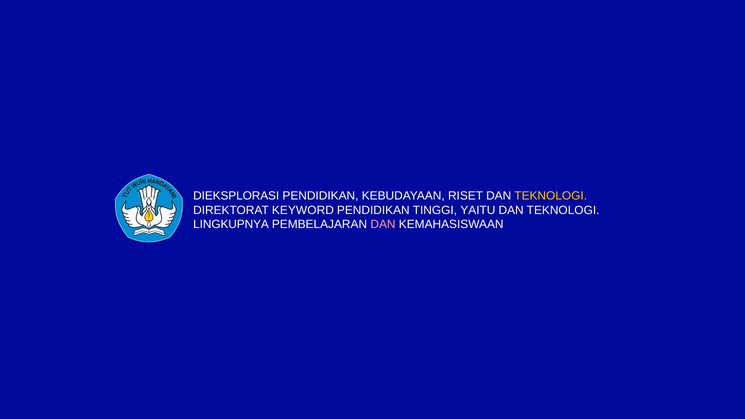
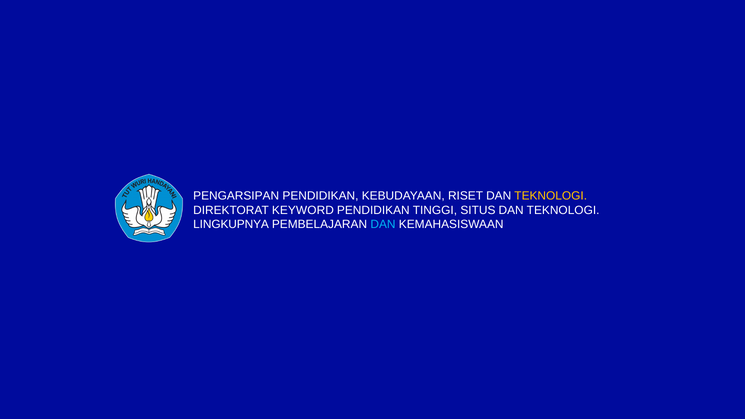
DIEKSPLORASI: DIEKSPLORASI -> PENGARSIPAN
YAITU: YAITU -> SITUS
DAN at (383, 224) colour: pink -> light blue
